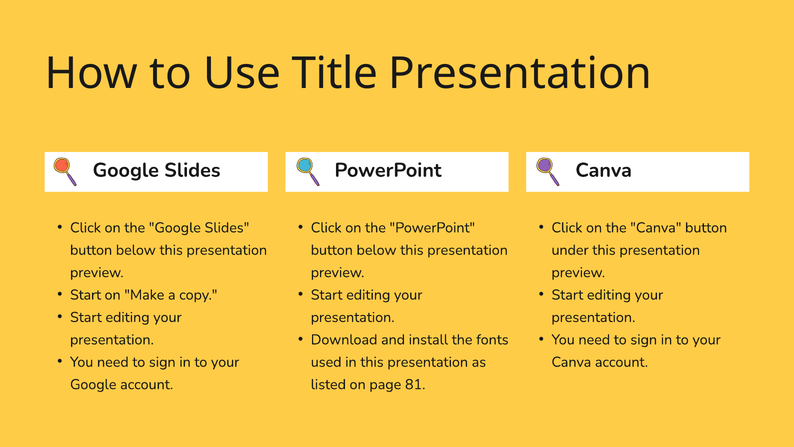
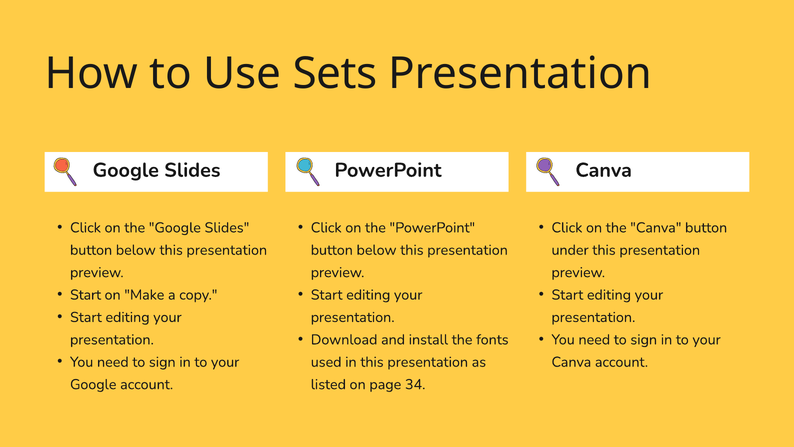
Title: Title -> Sets
81: 81 -> 34
